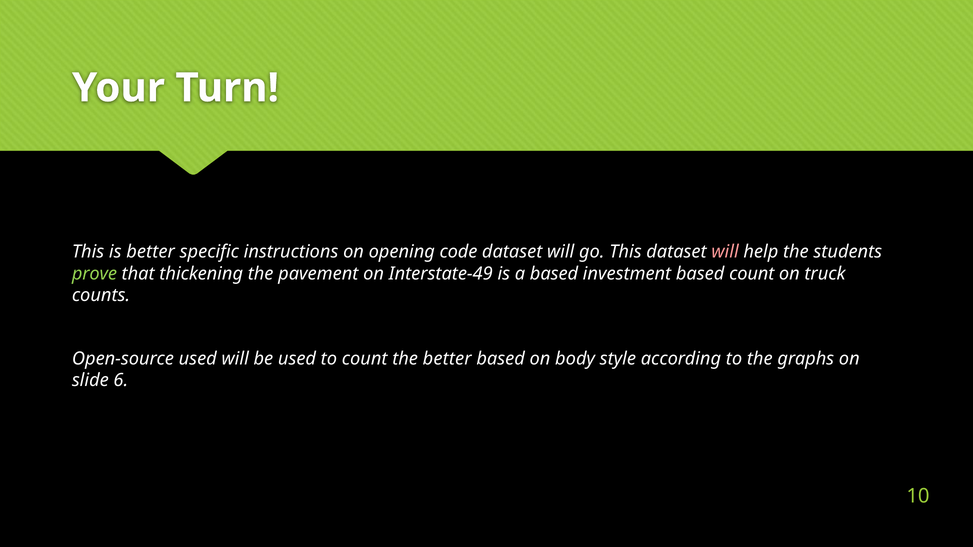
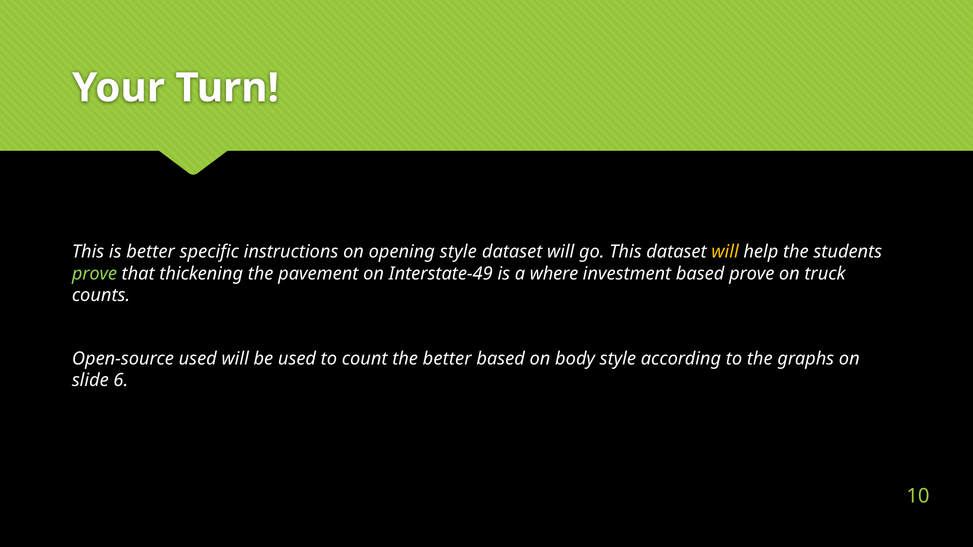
opening code: code -> style
will at (725, 252) colour: pink -> yellow
a based: based -> where
based count: count -> prove
